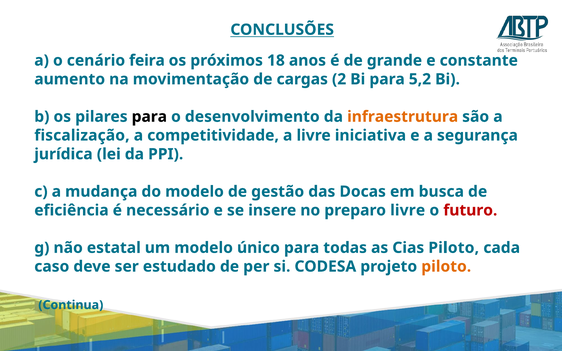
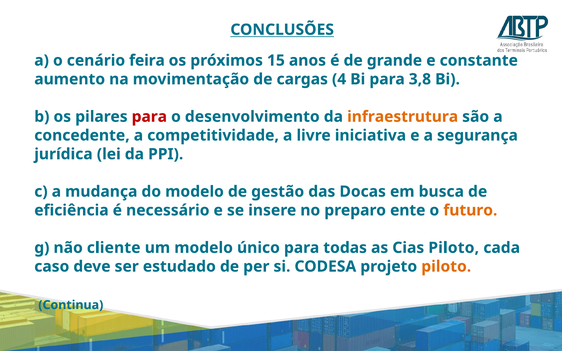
18: 18 -> 15
2: 2 -> 4
5,2: 5,2 -> 3,8
para at (149, 117) colour: black -> red
fiscalização: fiscalização -> concedente
preparo livre: livre -> ente
futuro colour: red -> orange
estatal: estatal -> cliente
